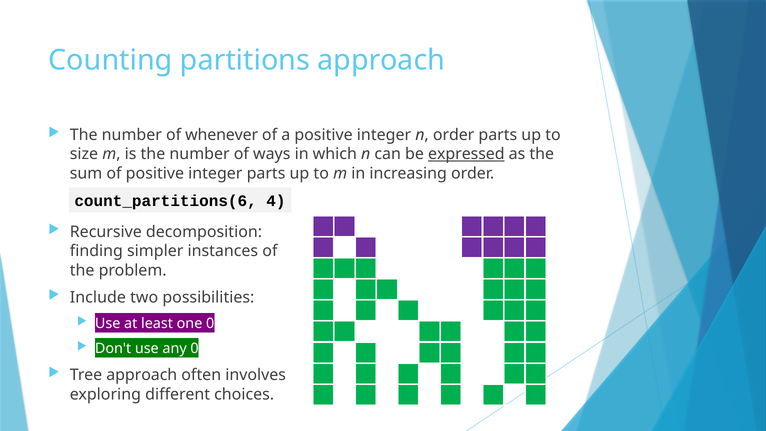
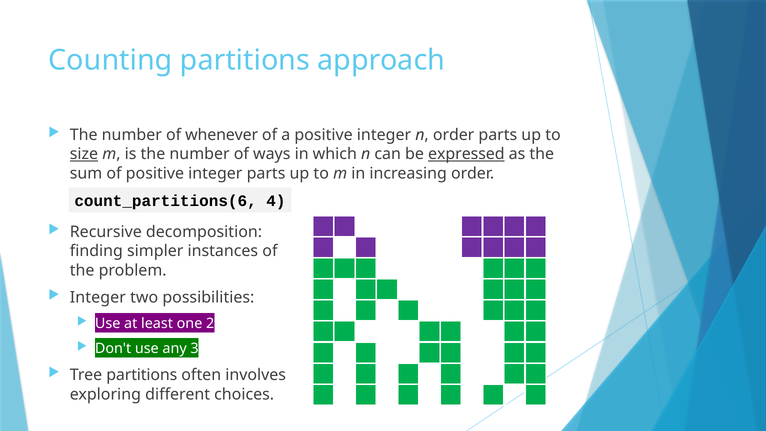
size underline: none -> present
Include at (98, 297): Include -> Integer
one 0: 0 -> 2
any 0: 0 -> 3
Tree approach: approach -> partitions
